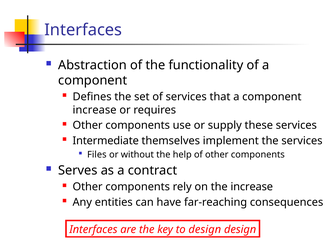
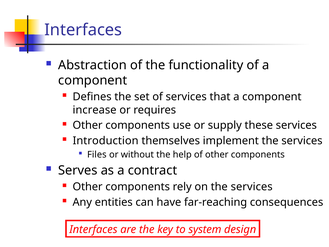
Intermediate: Intermediate -> Introduction
on the increase: increase -> services
to design: design -> system
